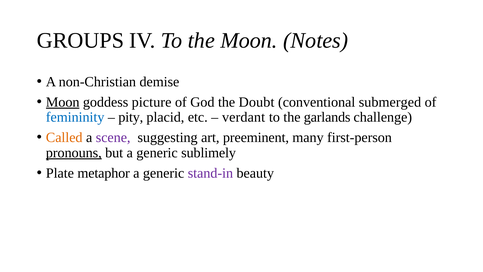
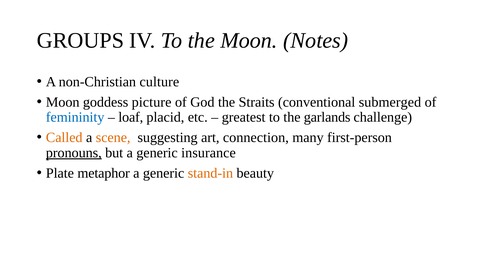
demise: demise -> culture
Moon at (63, 102) underline: present -> none
Doubt: Doubt -> Straits
pity: pity -> loaf
verdant: verdant -> greatest
scene colour: purple -> orange
preeminent: preeminent -> connection
sublimely: sublimely -> insurance
stand-in colour: purple -> orange
